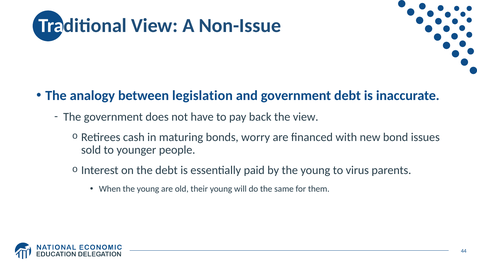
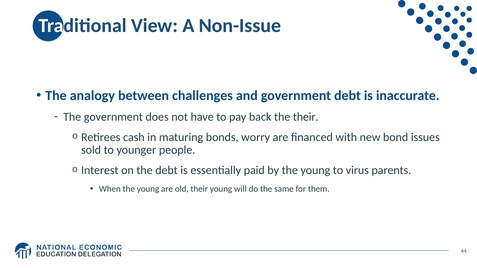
legislation: legislation -> challenges
the view: view -> their
